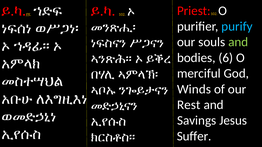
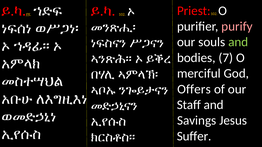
purify colour: light blue -> pink
6: 6 -> 7
Winds: Winds -> Offers
Rest: Rest -> Staff
